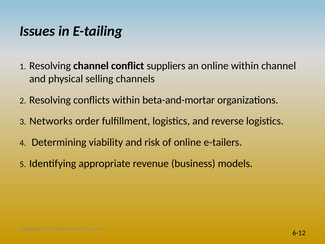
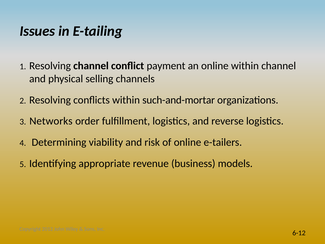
suppliers: suppliers -> payment
beta-and-mortar: beta-and-mortar -> such-and-mortar
